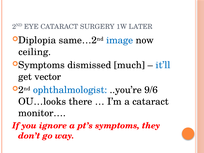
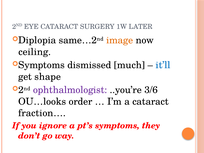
image colour: blue -> orange
vector: vector -> shape
ophthalmologist colour: blue -> purple
9/6: 9/6 -> 3/6
there: there -> order
monitor…: monitor… -> fraction…
